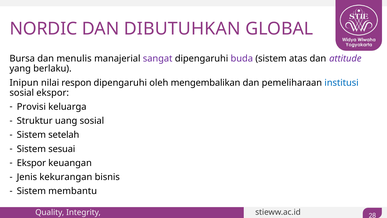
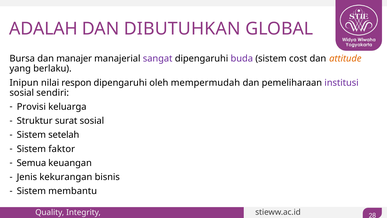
NORDIC: NORDIC -> ADALAH
menulis: menulis -> manajer
atas: atas -> cost
attitude colour: purple -> orange
mengembalikan: mengembalikan -> mempermudah
institusi colour: blue -> purple
sosial ekspor: ekspor -> sendiri
uang: uang -> surat
sesuai: sesuai -> faktor
Ekspor at (31, 163): Ekspor -> Semua
